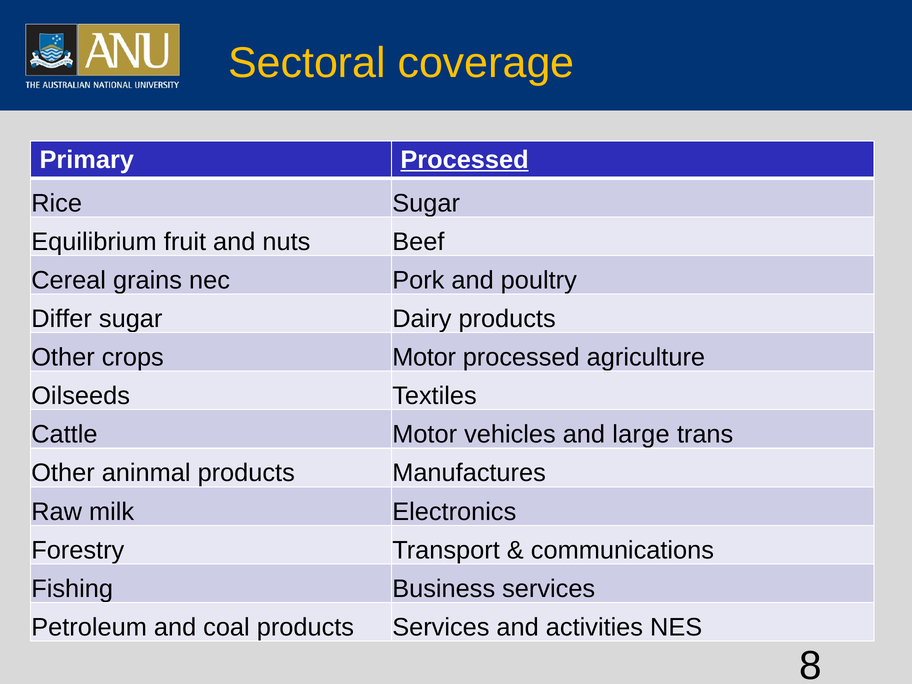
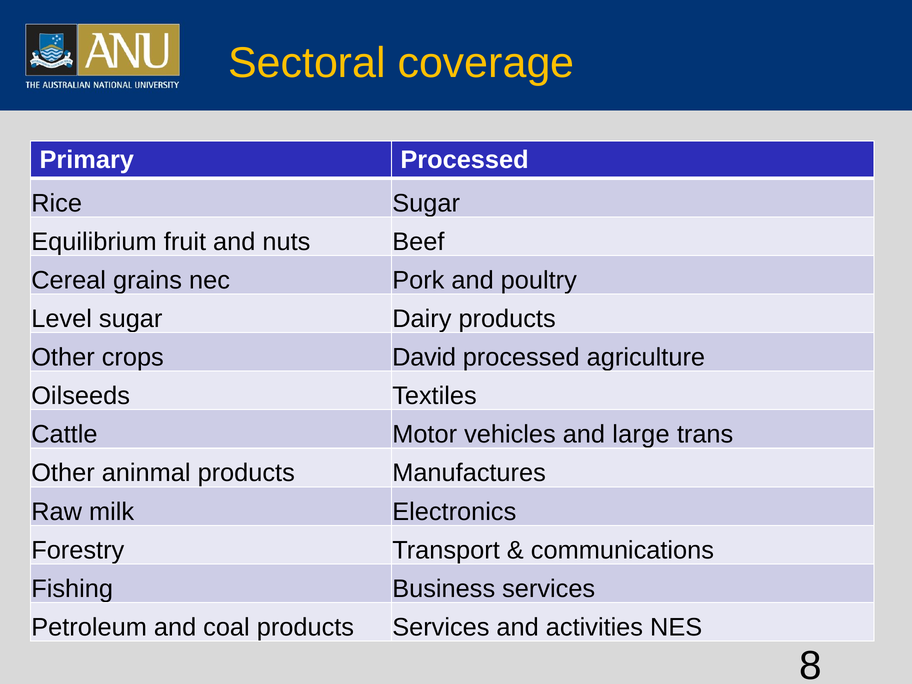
Processed at (465, 160) underline: present -> none
Differ: Differ -> Level
crops Motor: Motor -> David
